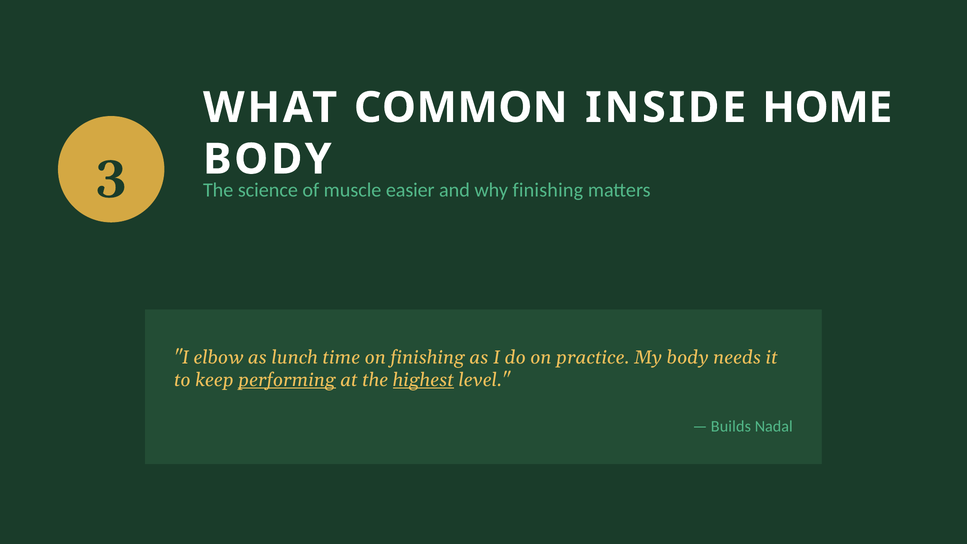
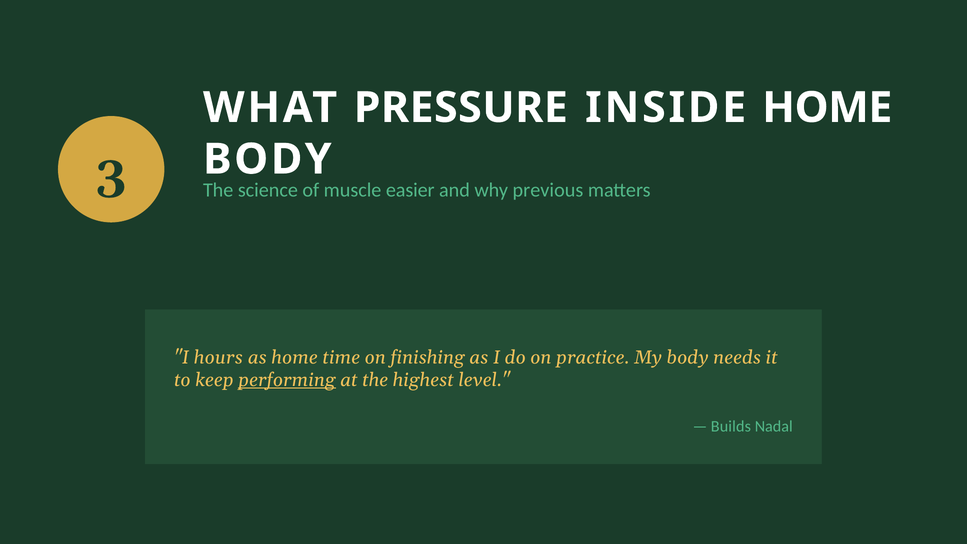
COMMON: COMMON -> PRESSURE
why finishing: finishing -> previous
elbow: elbow -> hours
as lunch: lunch -> home
highest underline: present -> none
